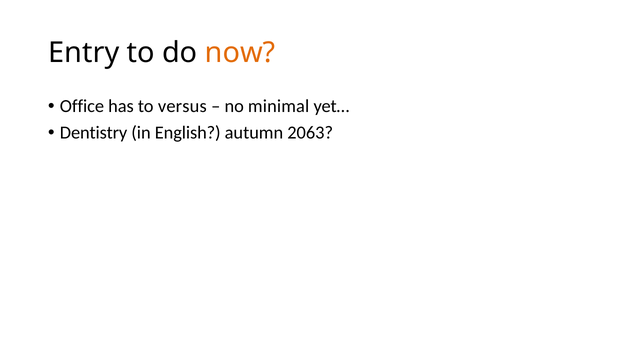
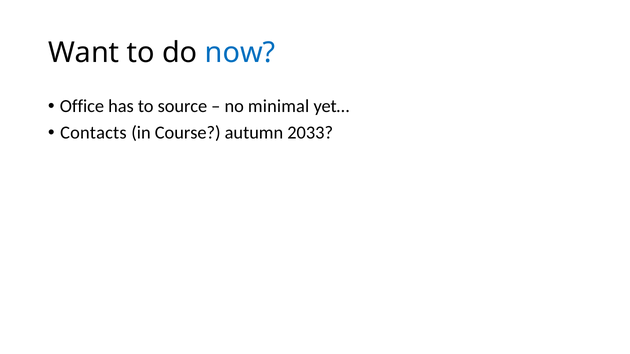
Entry: Entry -> Want
now colour: orange -> blue
versus: versus -> source
Dentistry: Dentistry -> Contacts
English: English -> Course
2063: 2063 -> 2033
